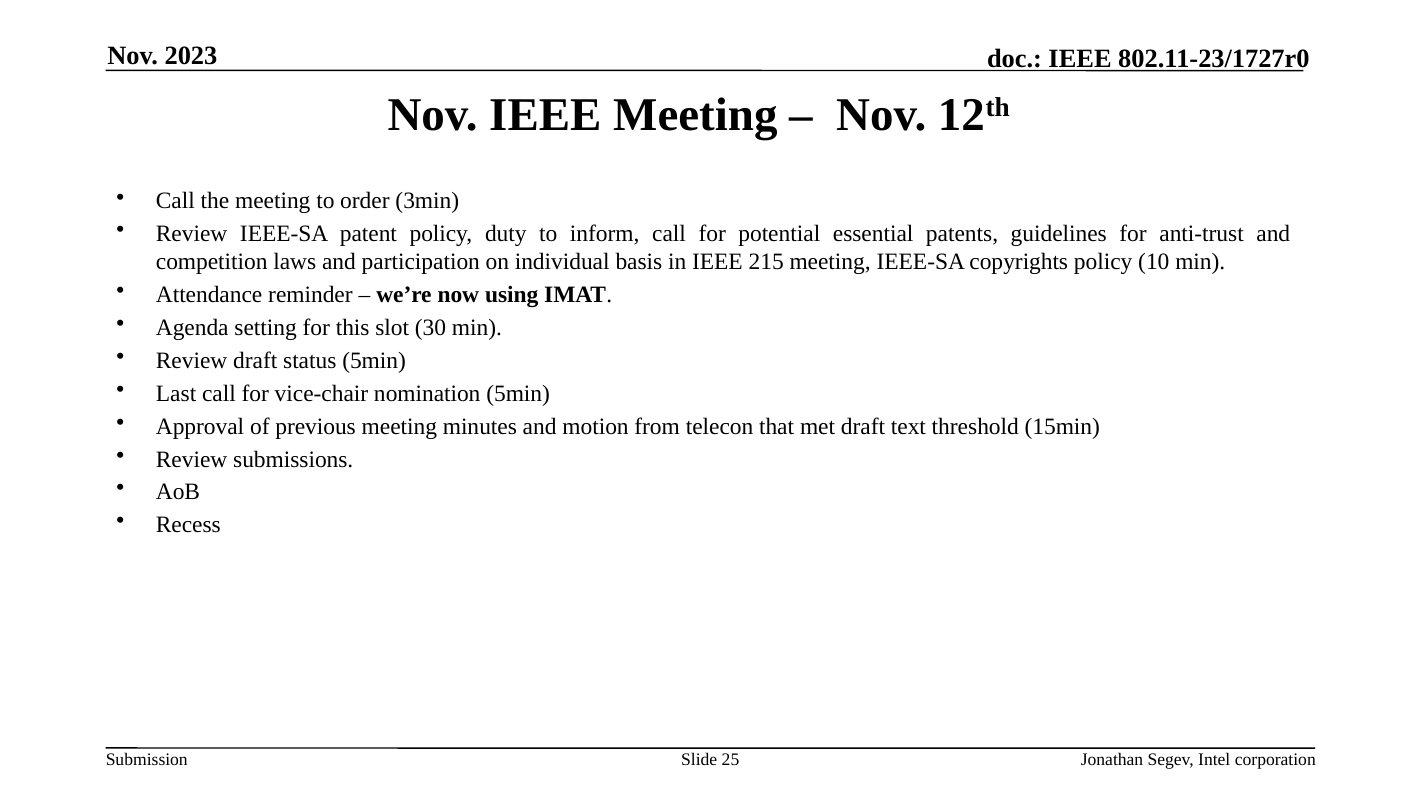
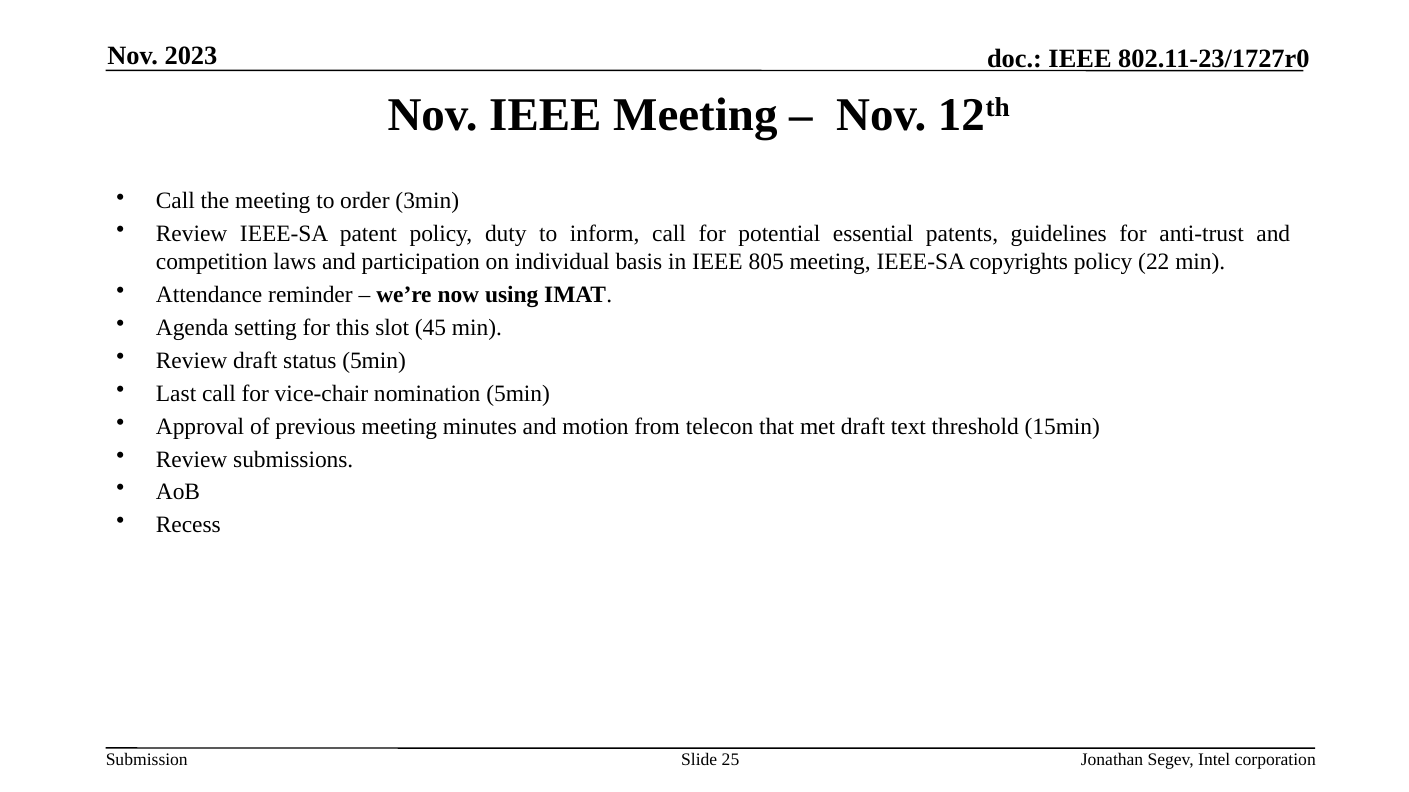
215: 215 -> 805
10: 10 -> 22
30: 30 -> 45
